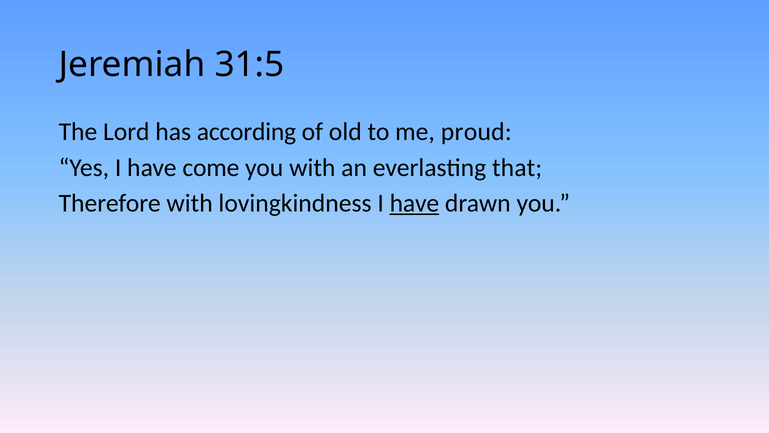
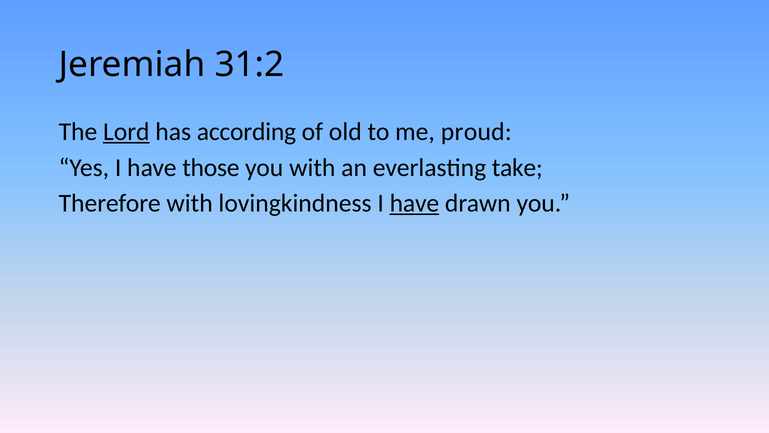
31:5: 31:5 -> 31:2
Lord underline: none -> present
come: come -> those
that: that -> take
